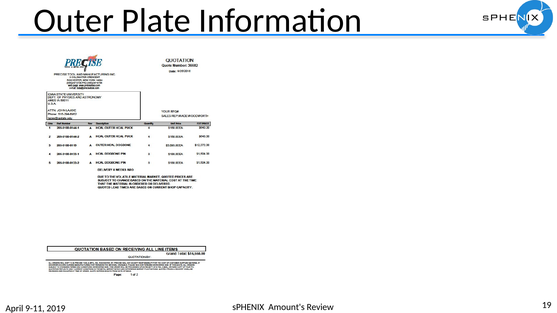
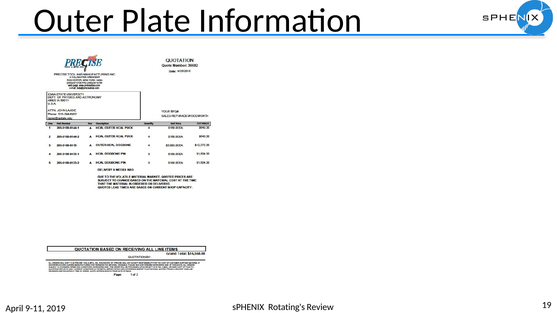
Amount's: Amount's -> Rotating's
